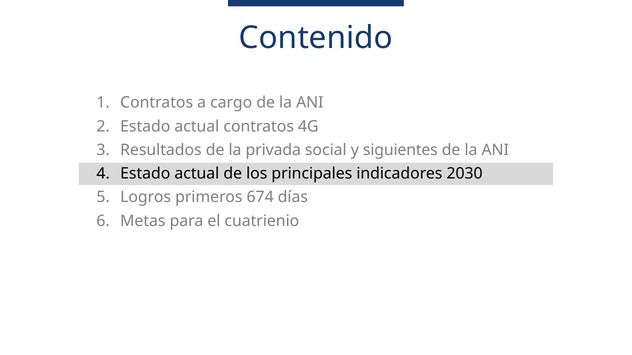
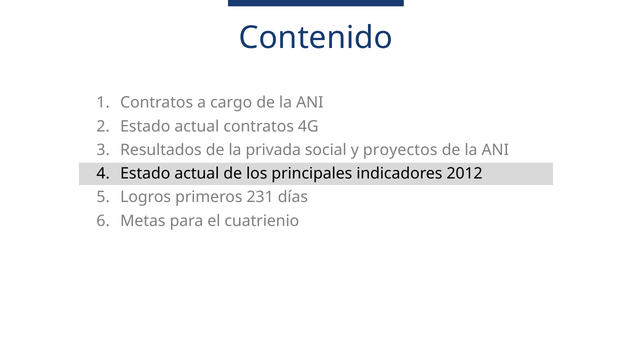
siguientes: siguientes -> proyectos
2030: 2030 -> 2012
674: 674 -> 231
